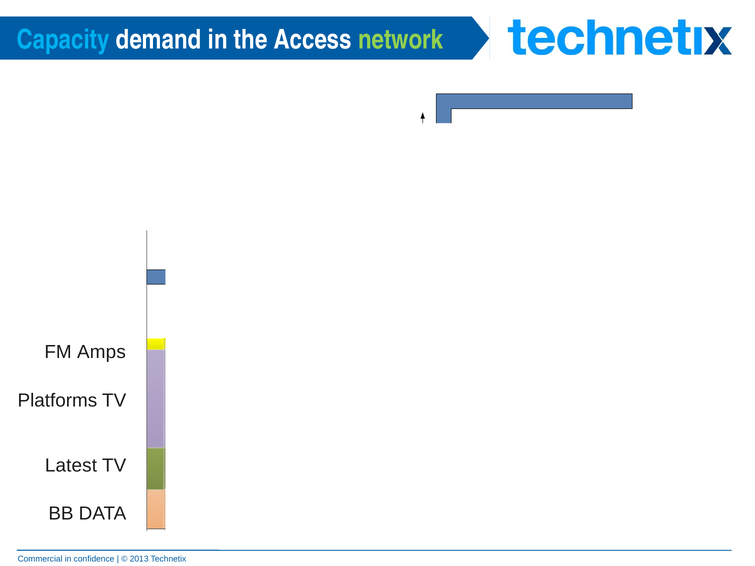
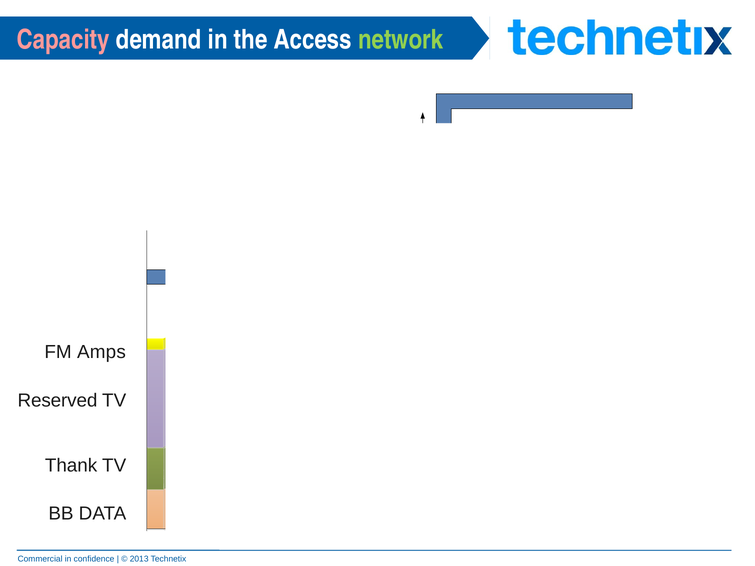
Capacity colour: light blue -> pink
Platforms: Platforms -> Reserved
Latest: Latest -> Thank
